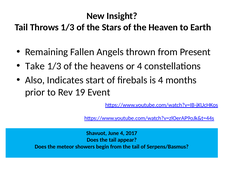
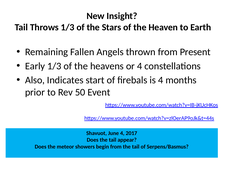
Take: Take -> Early
19: 19 -> 50
